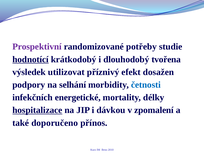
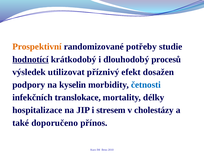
Prospektivní colour: purple -> orange
tvořena: tvořena -> procesů
selhání: selhání -> kyselin
energetické: energetické -> translokace
hospitalizace underline: present -> none
dávkou: dávkou -> stresem
zpomalení: zpomalení -> cholestázy
